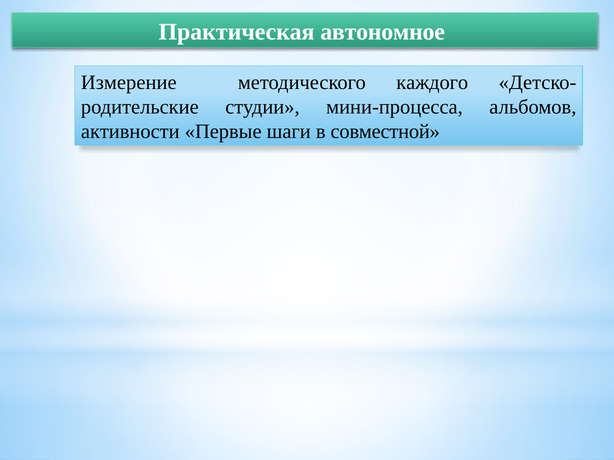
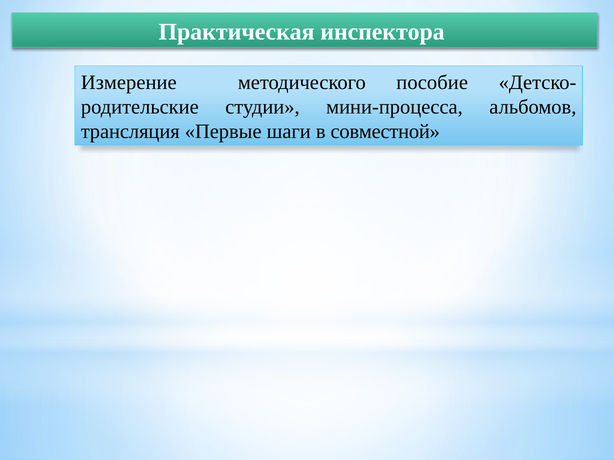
автономное: автономное -> инспектора
каждого: каждого -> пособие
активности: активности -> трансляция
